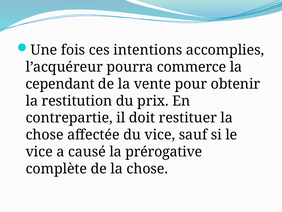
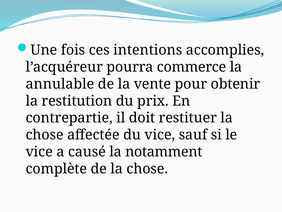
cependant: cependant -> annulable
prérogative: prérogative -> notamment
